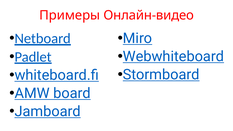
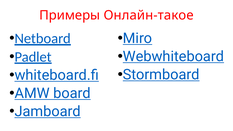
Онлайн-видео: Онлайн-видео -> Онлайн-такое
